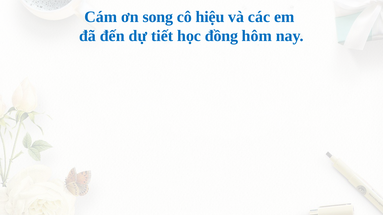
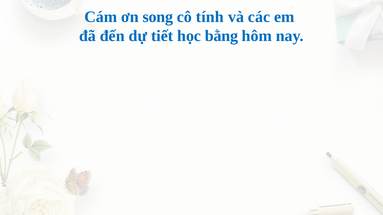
hiệu: hiệu -> tính
đồng: đồng -> bằng
